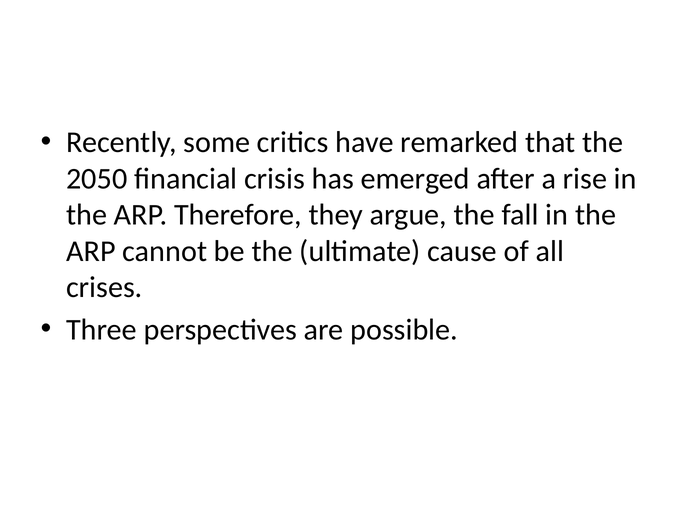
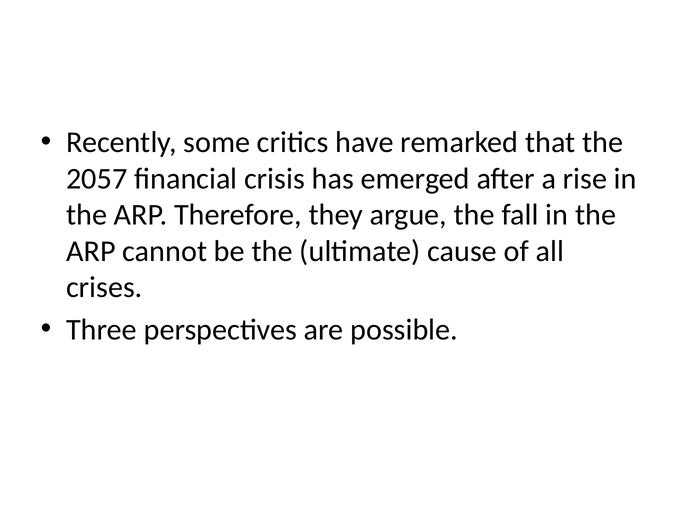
2050: 2050 -> 2057
